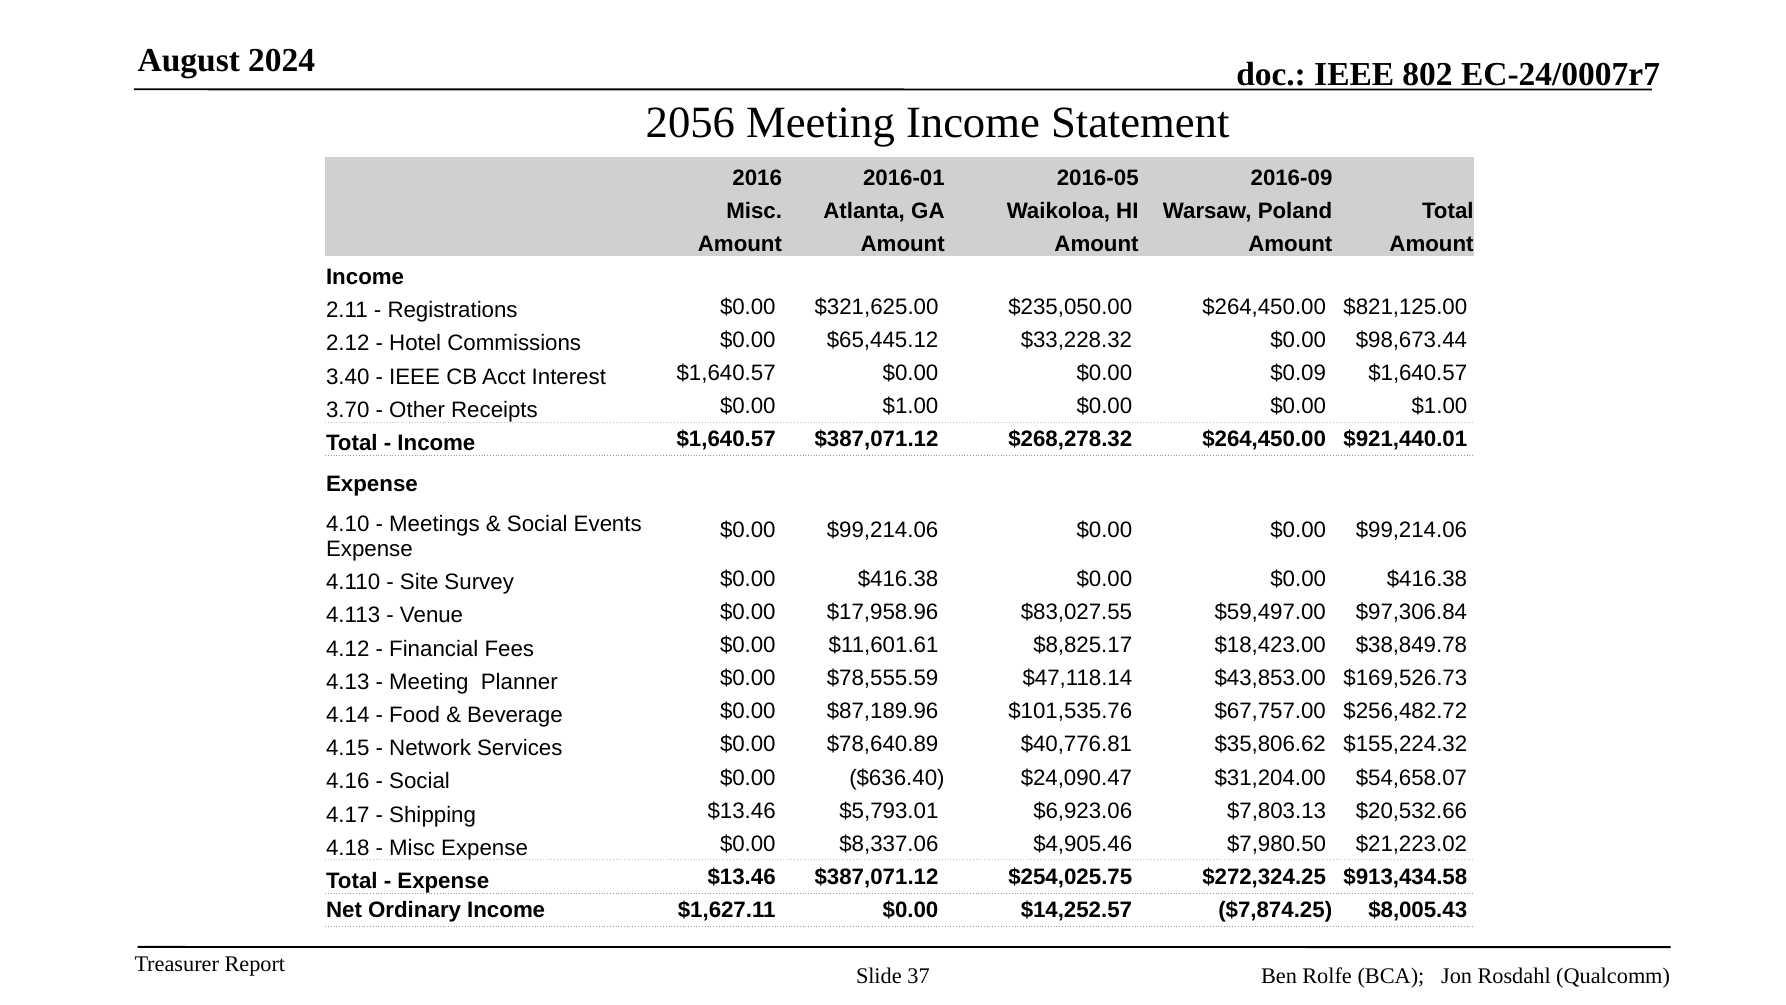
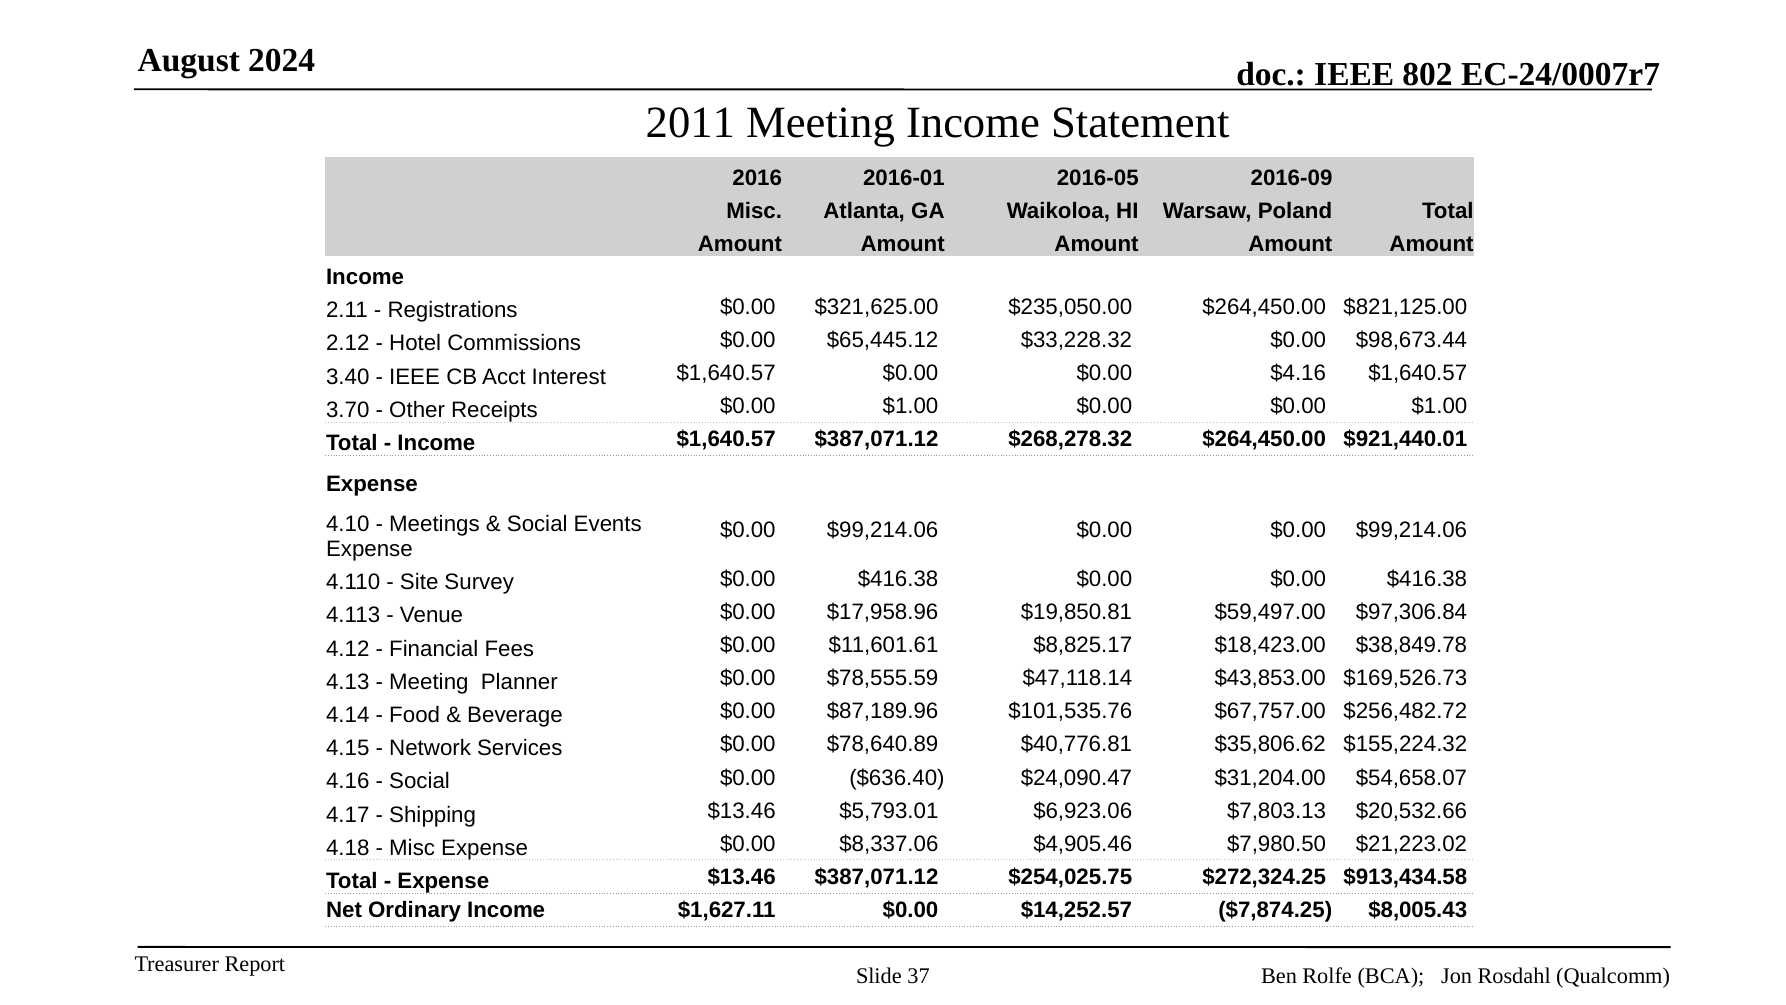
2056: 2056 -> 2011
$0.09: $0.09 -> $4.16
$83,027.55: $83,027.55 -> $19,850.81
